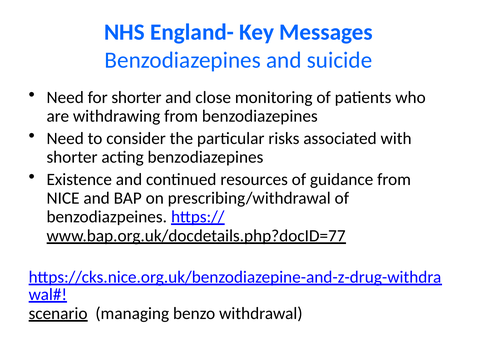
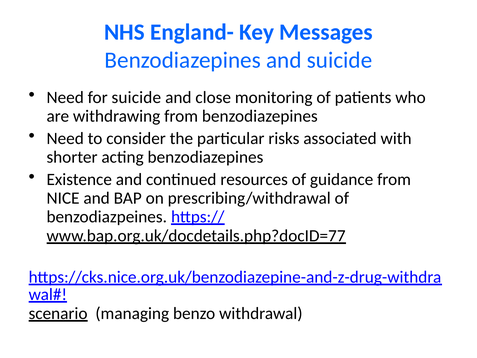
for shorter: shorter -> suicide
